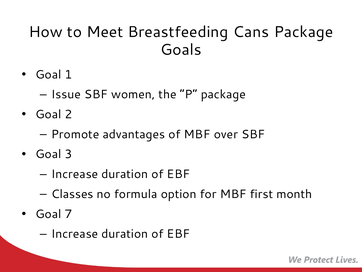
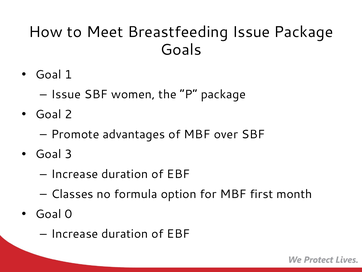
Breastfeeding Cans: Cans -> Issue
7: 7 -> 0
